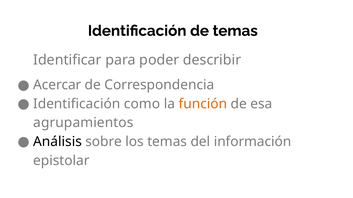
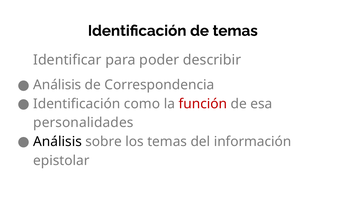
Acercar at (57, 85): Acercar -> Análisis
función colour: orange -> red
agrupamientos: agrupamientos -> personalidades
